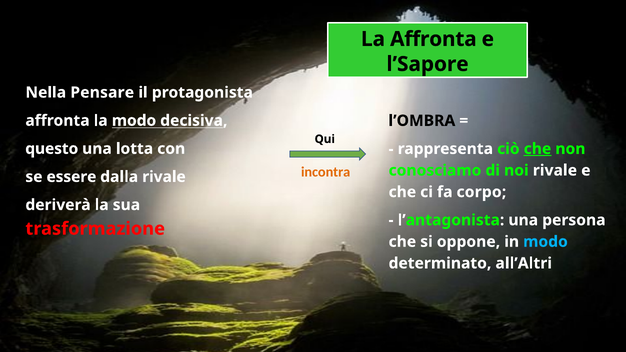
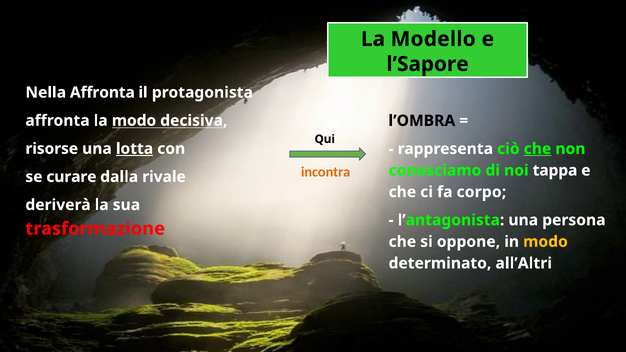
La Affronta: Affronta -> Modello
Nella Pensare: Pensare -> Affronta
questo: questo -> risorse
lotta underline: none -> present
noi rivale: rivale -> tappa
essere: essere -> curare
modo at (545, 242) colour: light blue -> yellow
